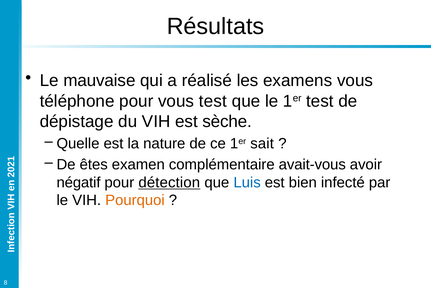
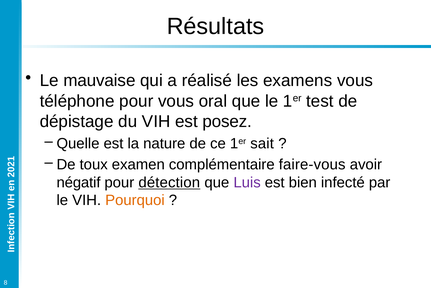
vous test: test -> oral
sèche: sèche -> posez
êtes: êtes -> toux
avait-vous: avait-vous -> faire-vous
Luis colour: blue -> purple
